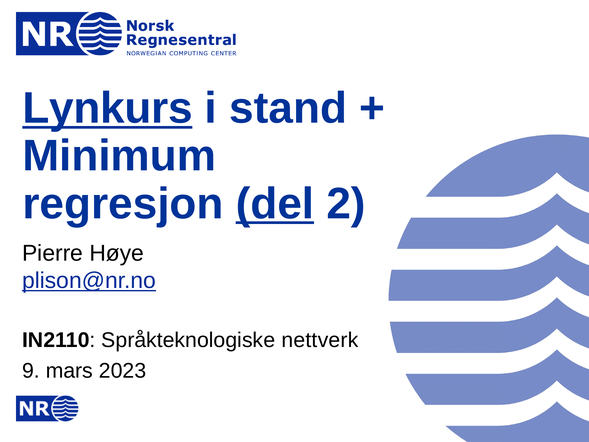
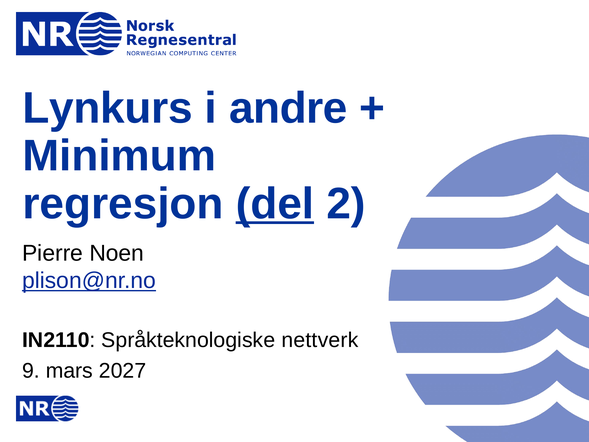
Lynkurs underline: present -> none
stand: stand -> andre
Høye: Høye -> Noen
2023: 2023 -> 2027
